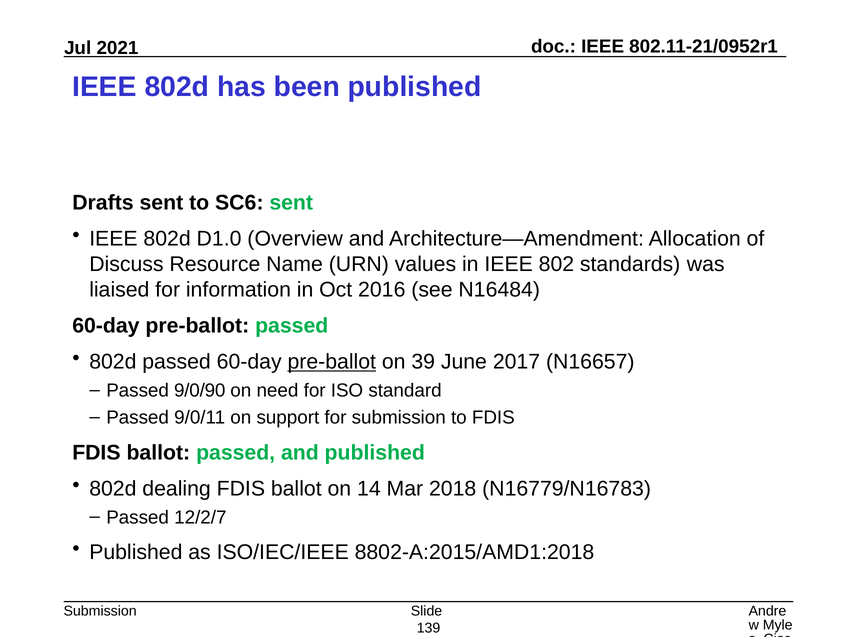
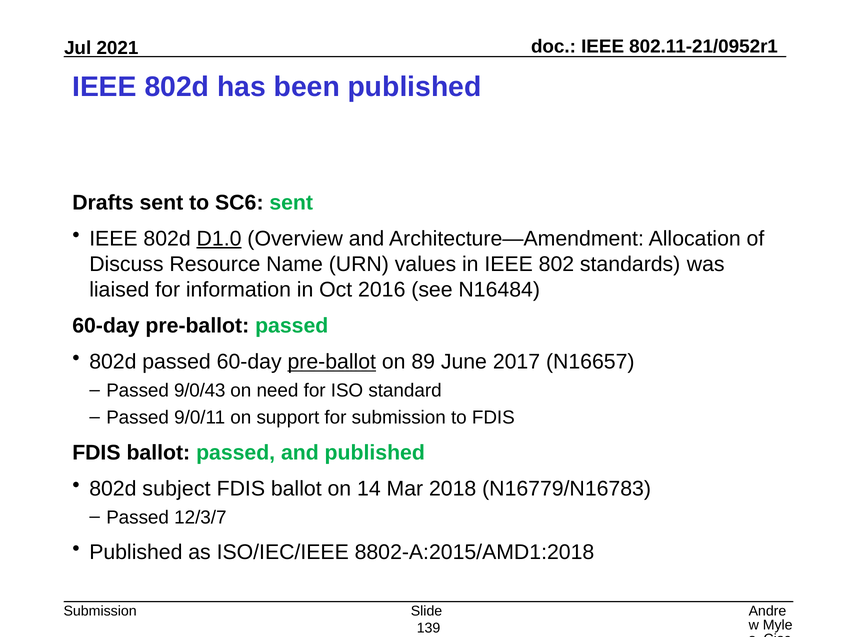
D1.0 underline: none -> present
39: 39 -> 89
9/0/90: 9/0/90 -> 9/0/43
dealing: dealing -> subject
12/2/7: 12/2/7 -> 12/3/7
